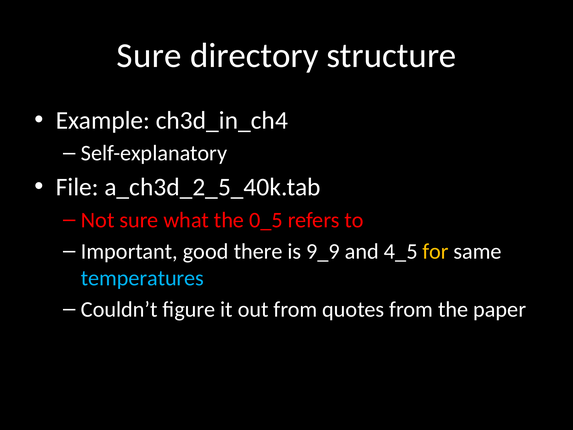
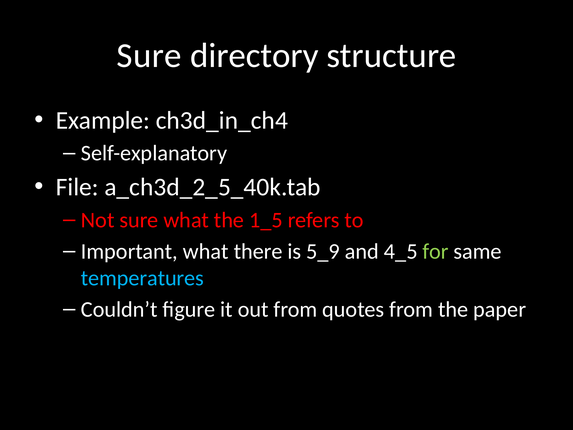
0_5: 0_5 -> 1_5
Important good: good -> what
9_9: 9_9 -> 5_9
for colour: yellow -> light green
